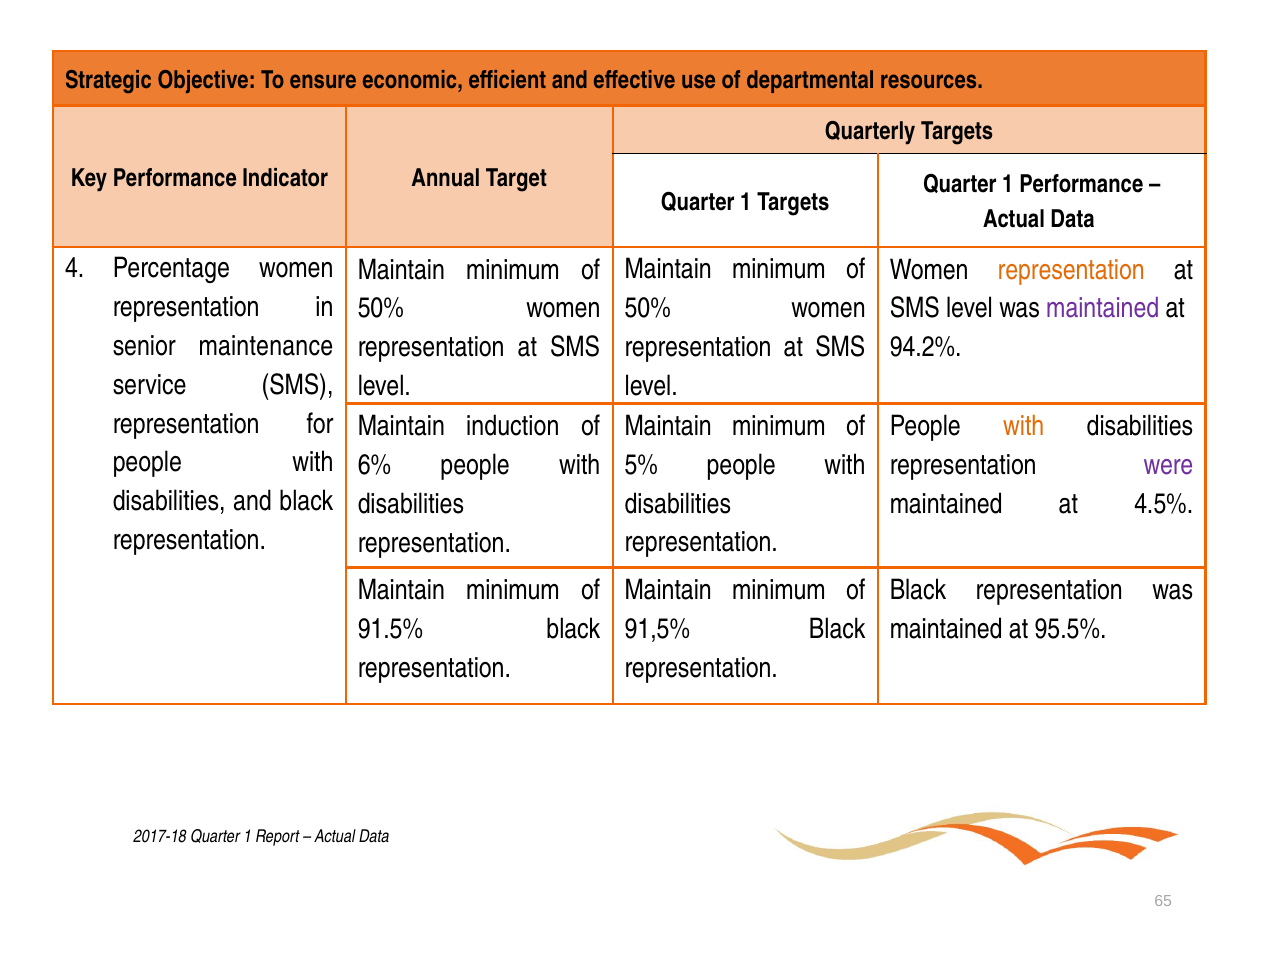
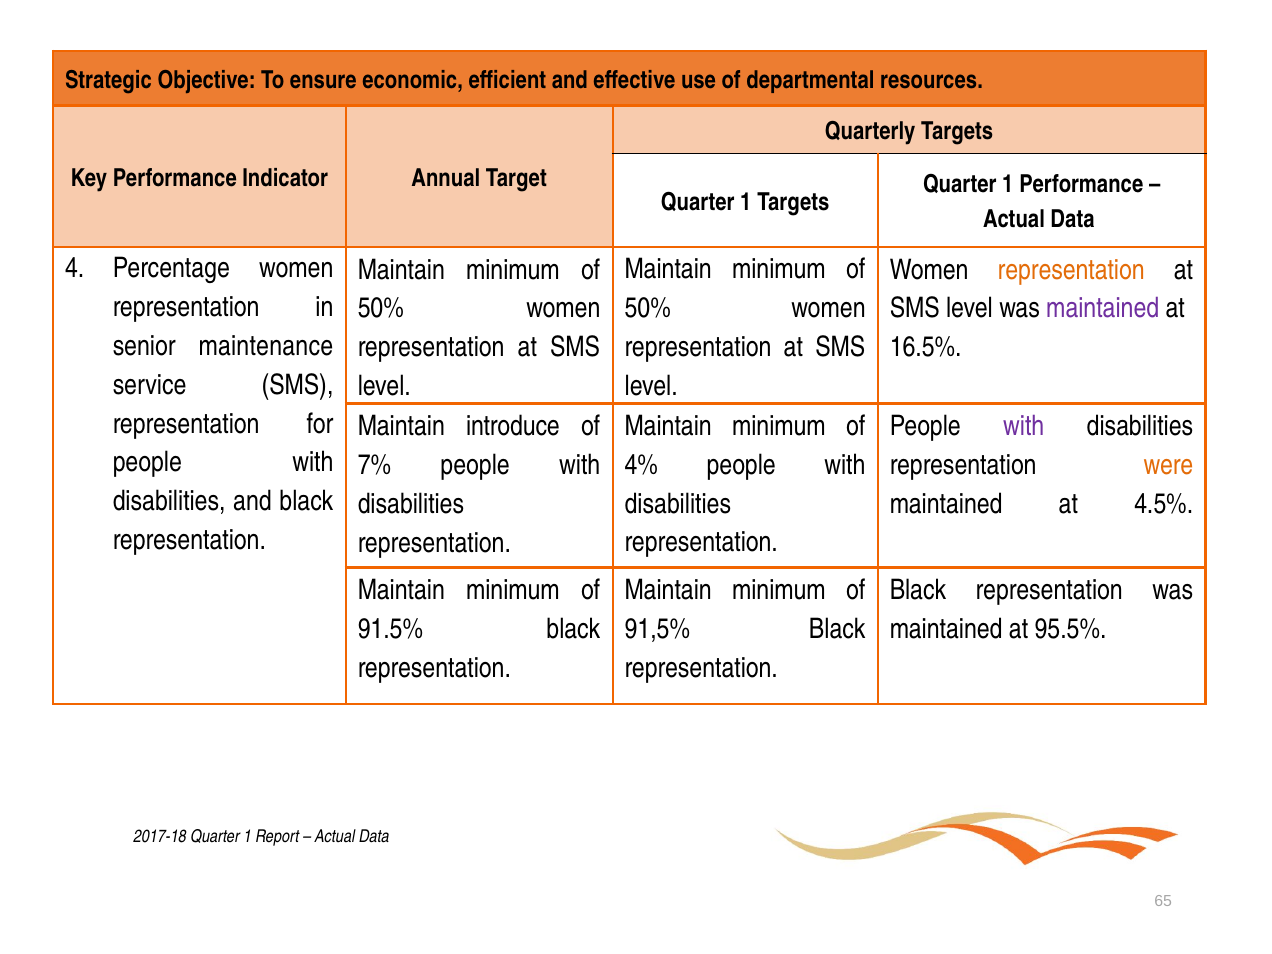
94.2%: 94.2% -> 16.5%
induction: induction -> introduce
with at (1024, 426) colour: orange -> purple
5%: 5% -> 4%
6%: 6% -> 7%
were colour: purple -> orange
